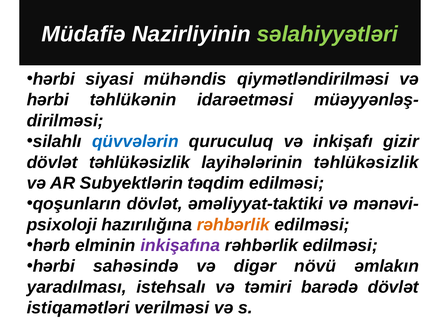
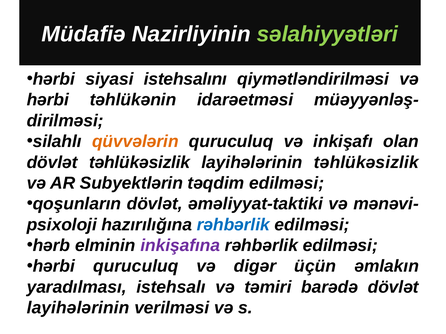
mühəndis: mühəndis -> istehsalını
qüvvələrin colour: blue -> orange
gizir: gizir -> olan
rəhbərlik at (233, 225) colour: orange -> blue
hərbi sahəsində: sahəsində -> quruculuq
növü: növü -> üçün
istiqamətləri at (78, 308): istiqamətləri -> layihələrinin
